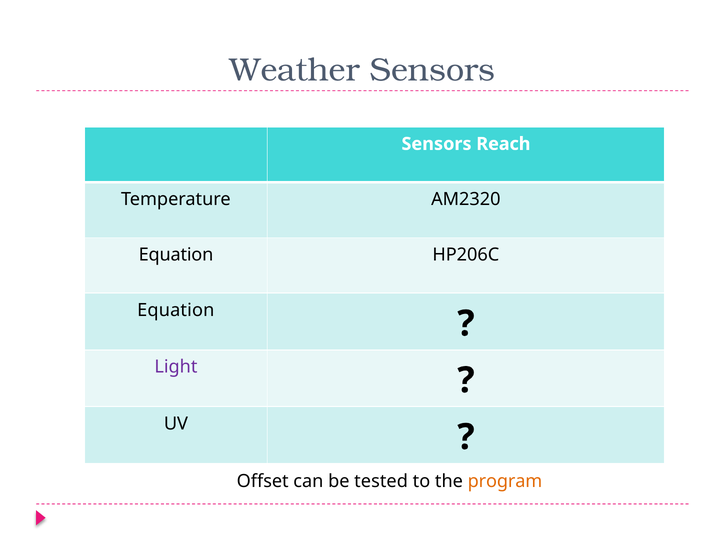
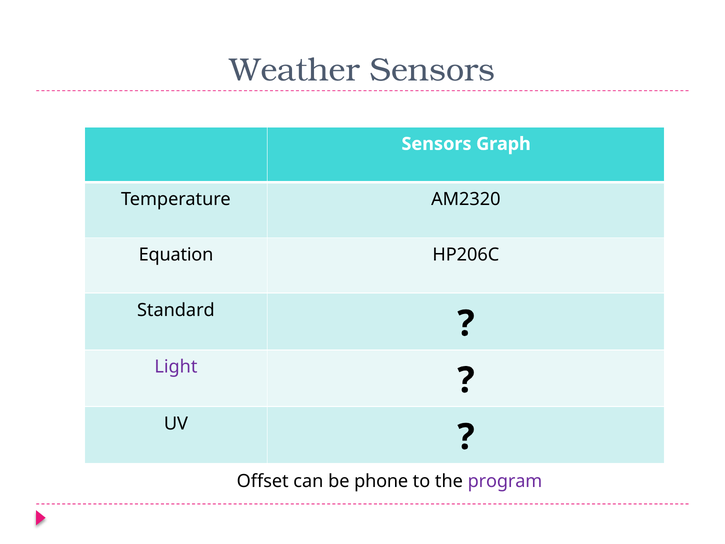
Reach: Reach -> Graph
Equation at (176, 310): Equation -> Standard
tested: tested -> phone
program colour: orange -> purple
